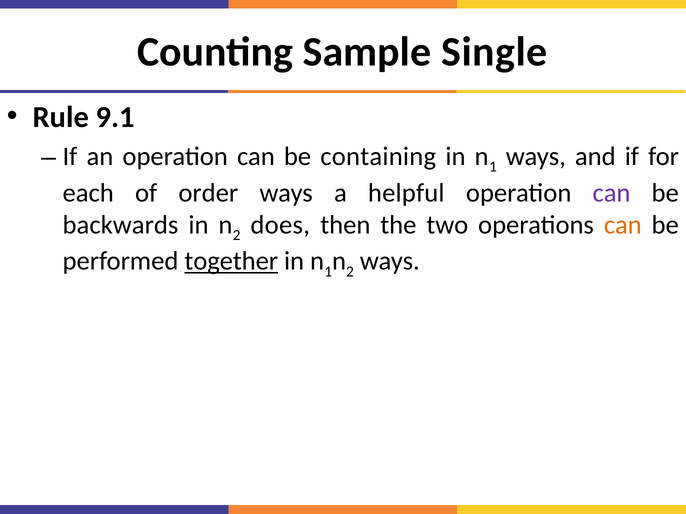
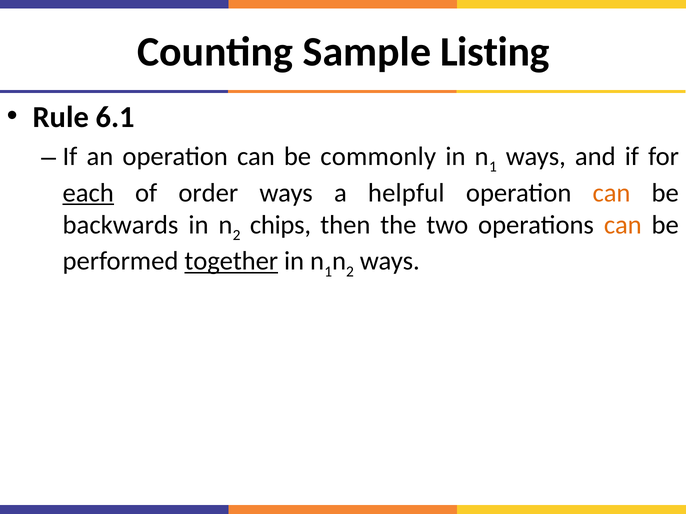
Single: Single -> Listing
9.1: 9.1 -> 6.1
containing: containing -> commonly
each underline: none -> present
can at (612, 193) colour: purple -> orange
does: does -> chips
